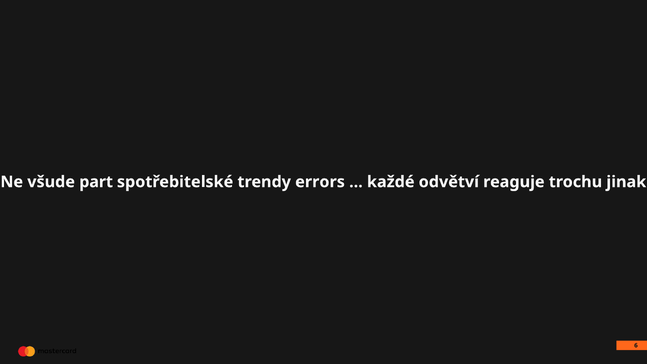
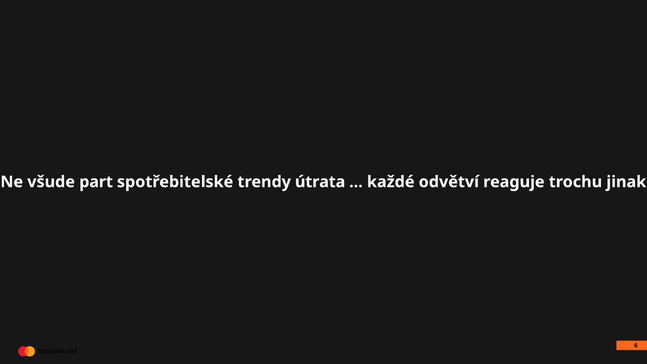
errors: errors -> útrata
